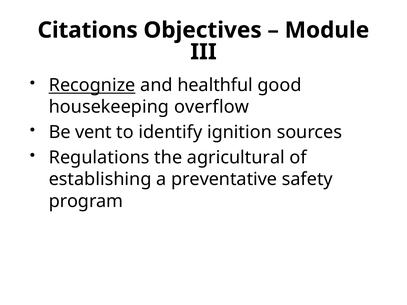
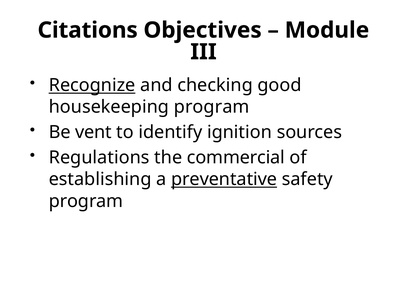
healthful: healthful -> checking
housekeeping overflow: overflow -> program
agricultural: agricultural -> commercial
preventative underline: none -> present
